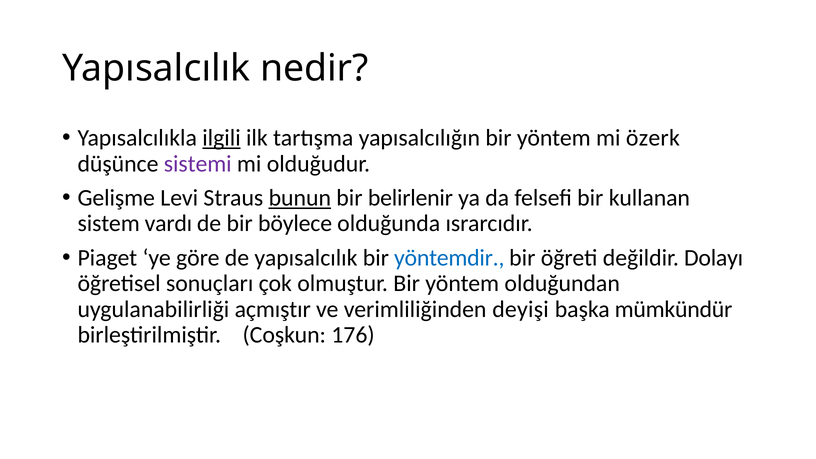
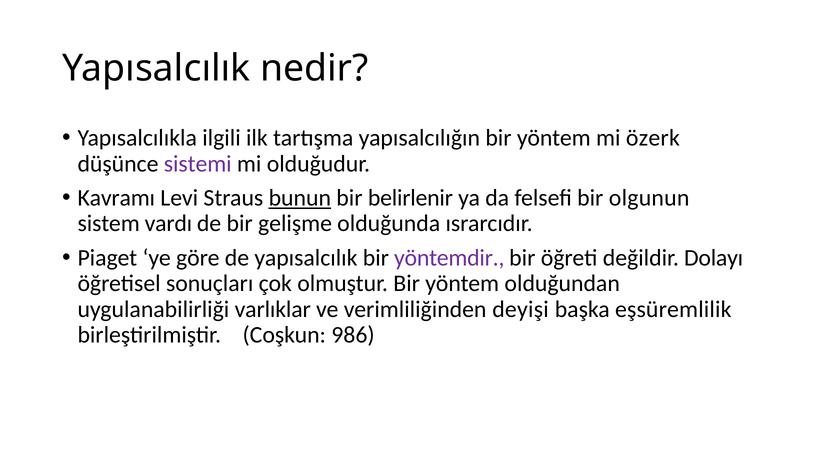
ilgili underline: present -> none
Gelişme: Gelişme -> Kavramı
kullanan: kullanan -> olgunun
böylece: böylece -> gelişme
yöntemdir colour: blue -> purple
açmıştır: açmıştır -> varlıklar
mümkündür: mümkündür -> eşsüremlilik
176: 176 -> 986
